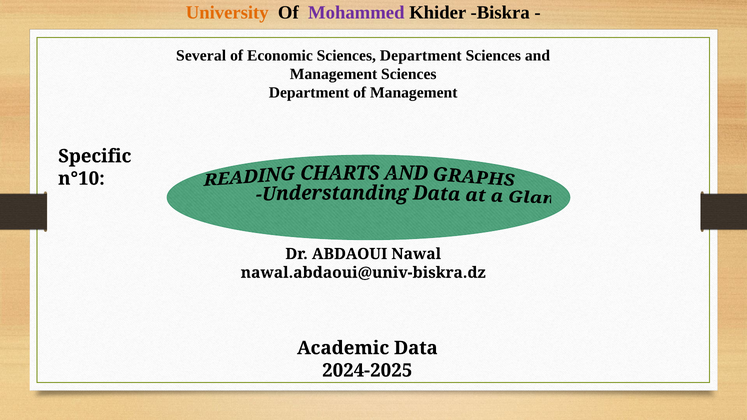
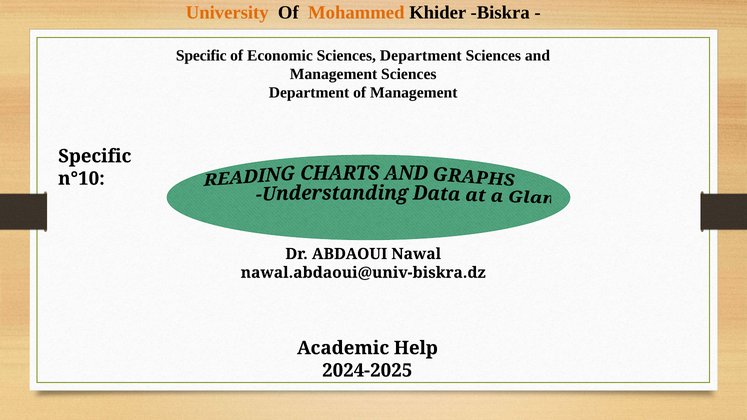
Mohammed colour: purple -> orange
Several at (201, 55): Several -> Specific
Data: Data -> Help
